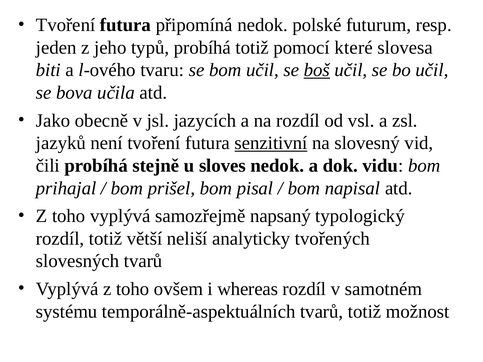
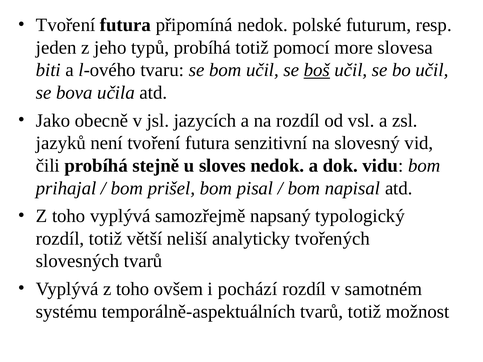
které: které -> more
senzitivní underline: present -> none
whereas: whereas -> pochází
